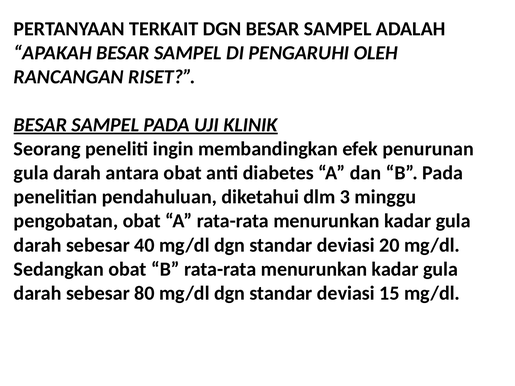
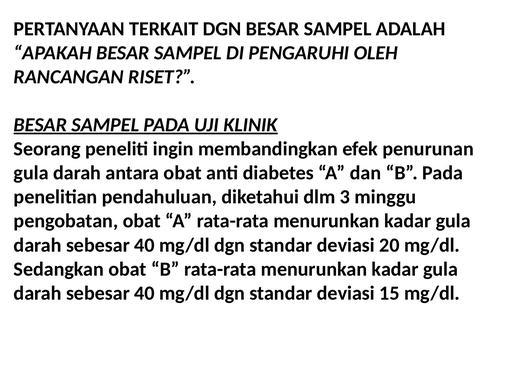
80 at (144, 293): 80 -> 40
